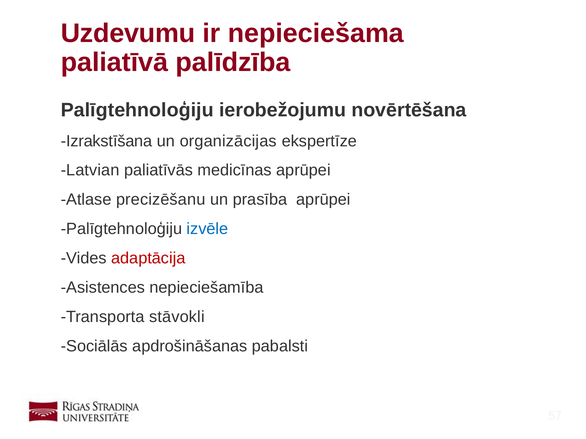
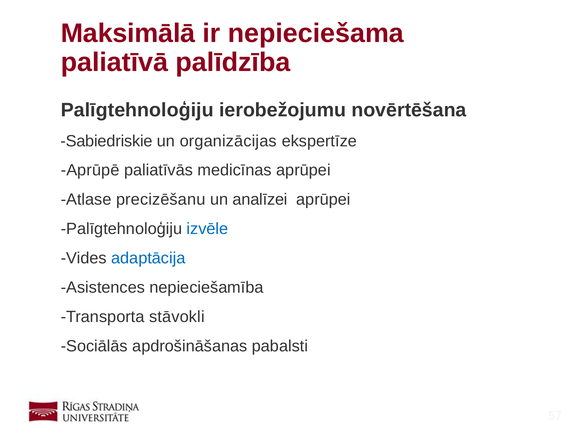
Uzdevumu: Uzdevumu -> Maksimālā
Izrakstīšana: Izrakstīšana -> Sabiedriskie
Latvian: Latvian -> Aprūpē
prasība: prasība -> analīzei
adaptācija colour: red -> blue
